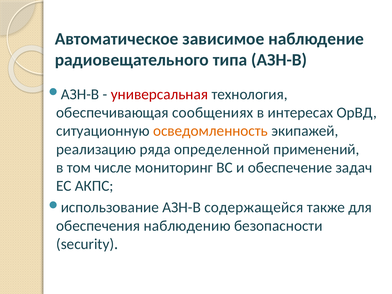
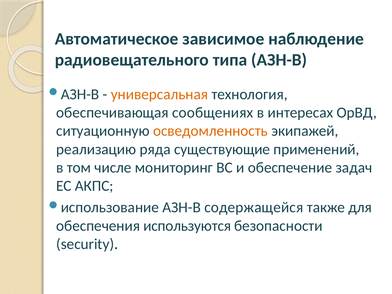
универсальная colour: red -> orange
определенной: определенной -> существующие
наблюдению: наблюдению -> используются
